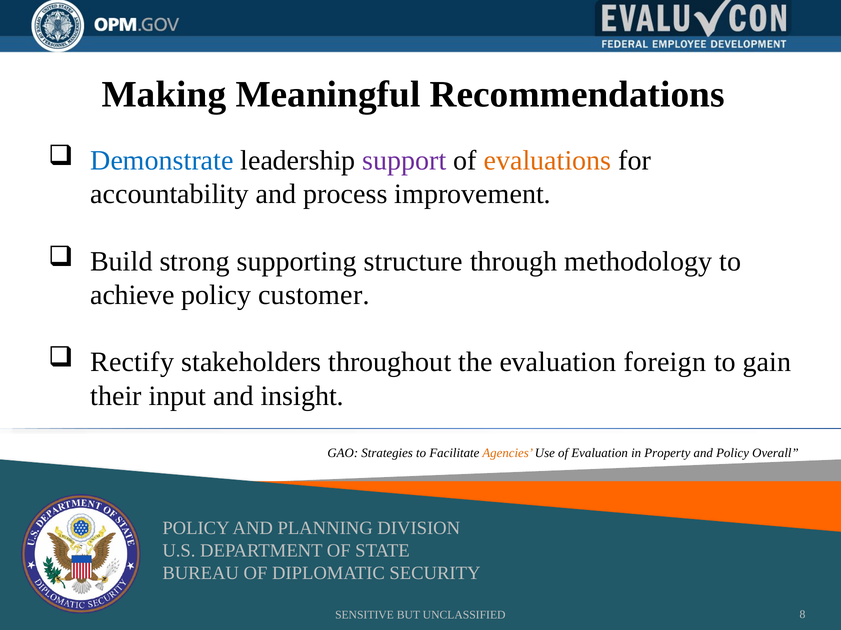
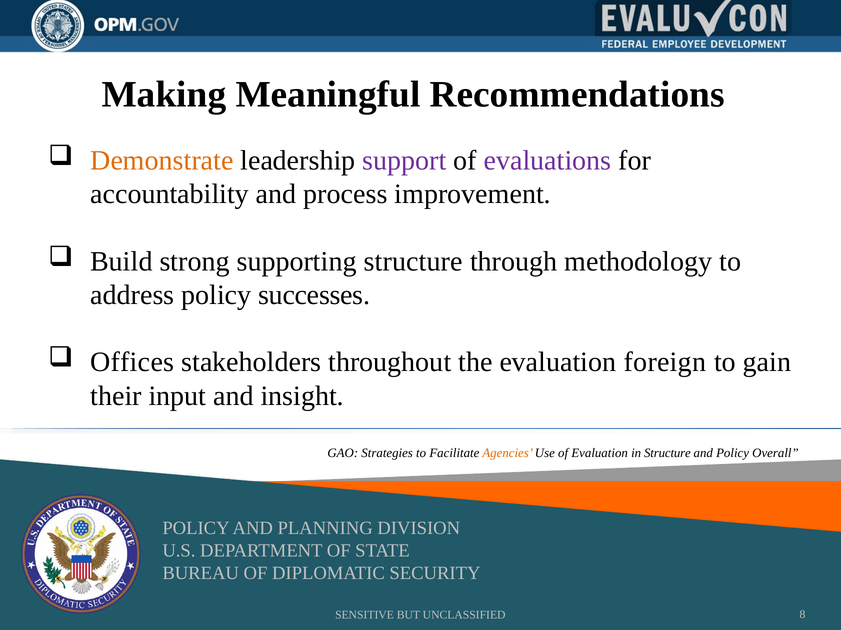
Demonstrate colour: blue -> orange
evaluations colour: orange -> purple
achieve: achieve -> address
customer: customer -> successes
Rectify: Rectify -> Offices
in Property: Property -> Structure
